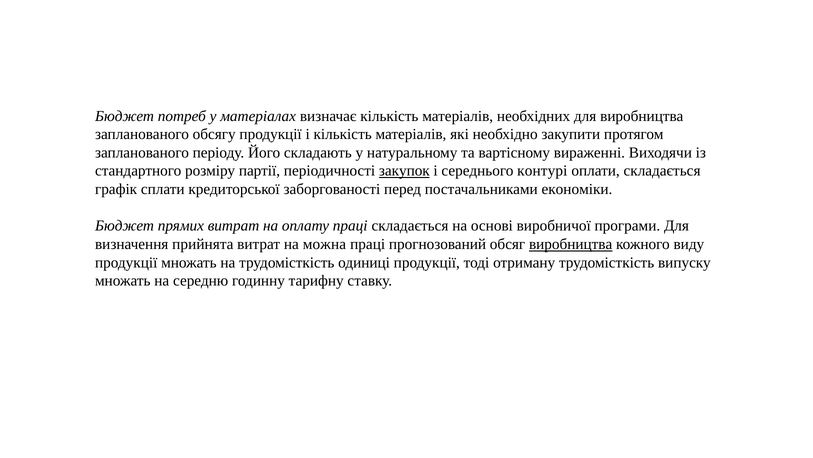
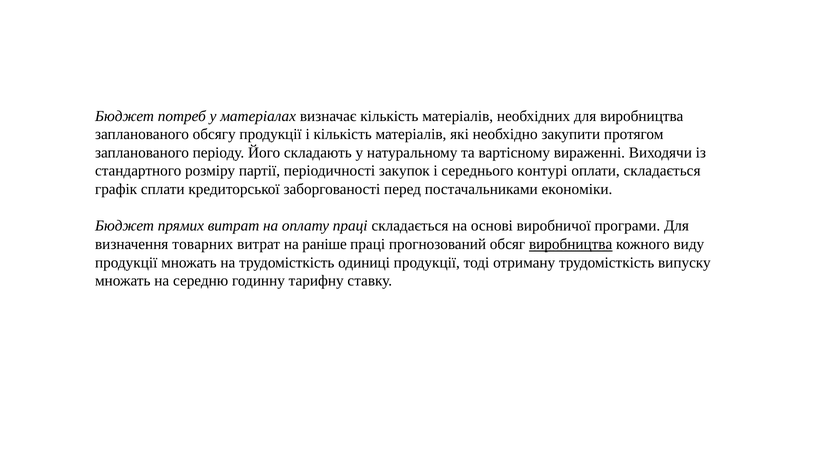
закупок underline: present -> none
прийнята: прийнята -> товарних
можна: можна -> раніше
